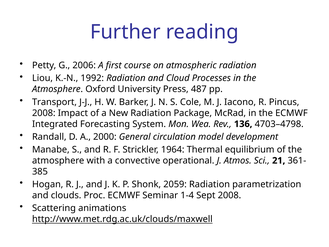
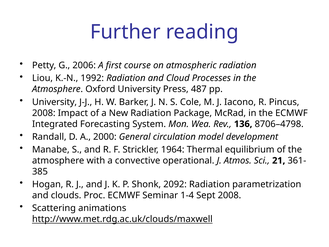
Transport at (54, 102): Transport -> University
4703–4798: 4703–4798 -> 8706–4798
2059: 2059 -> 2092
